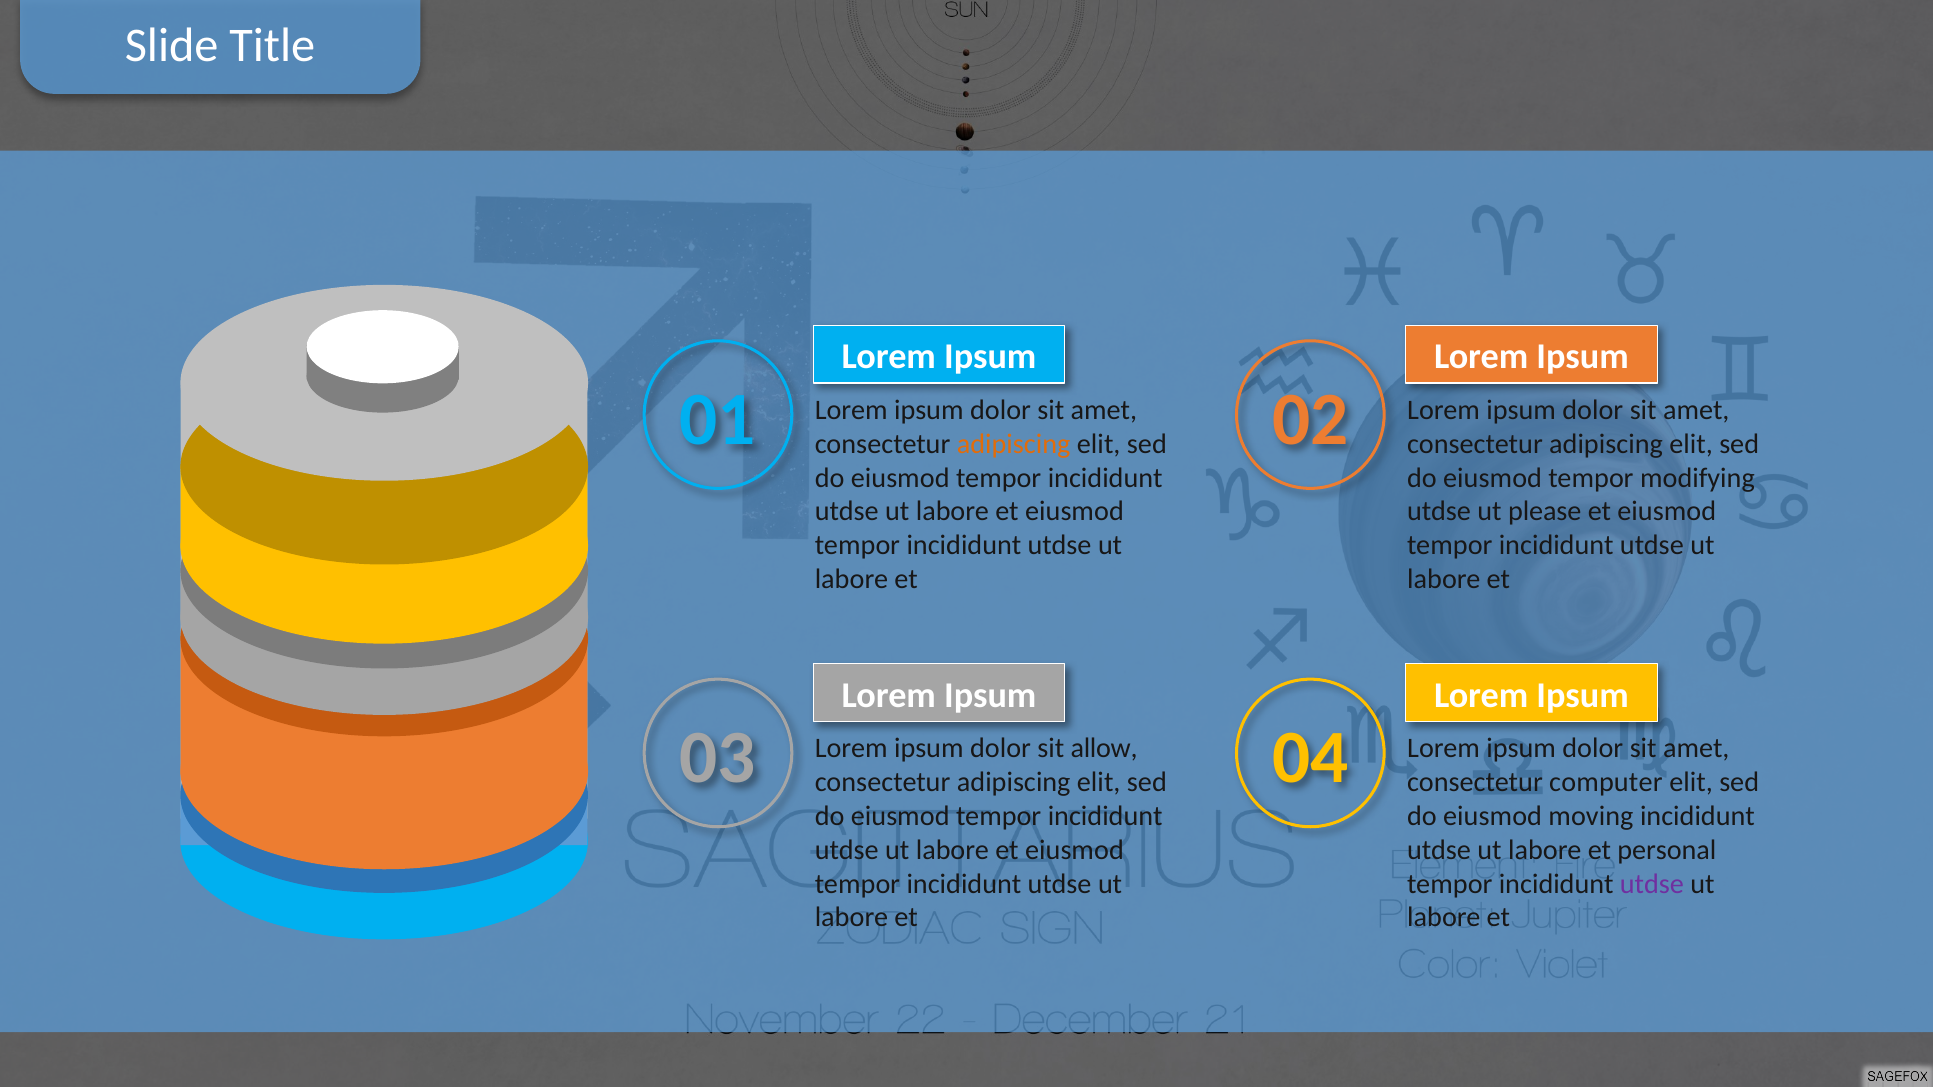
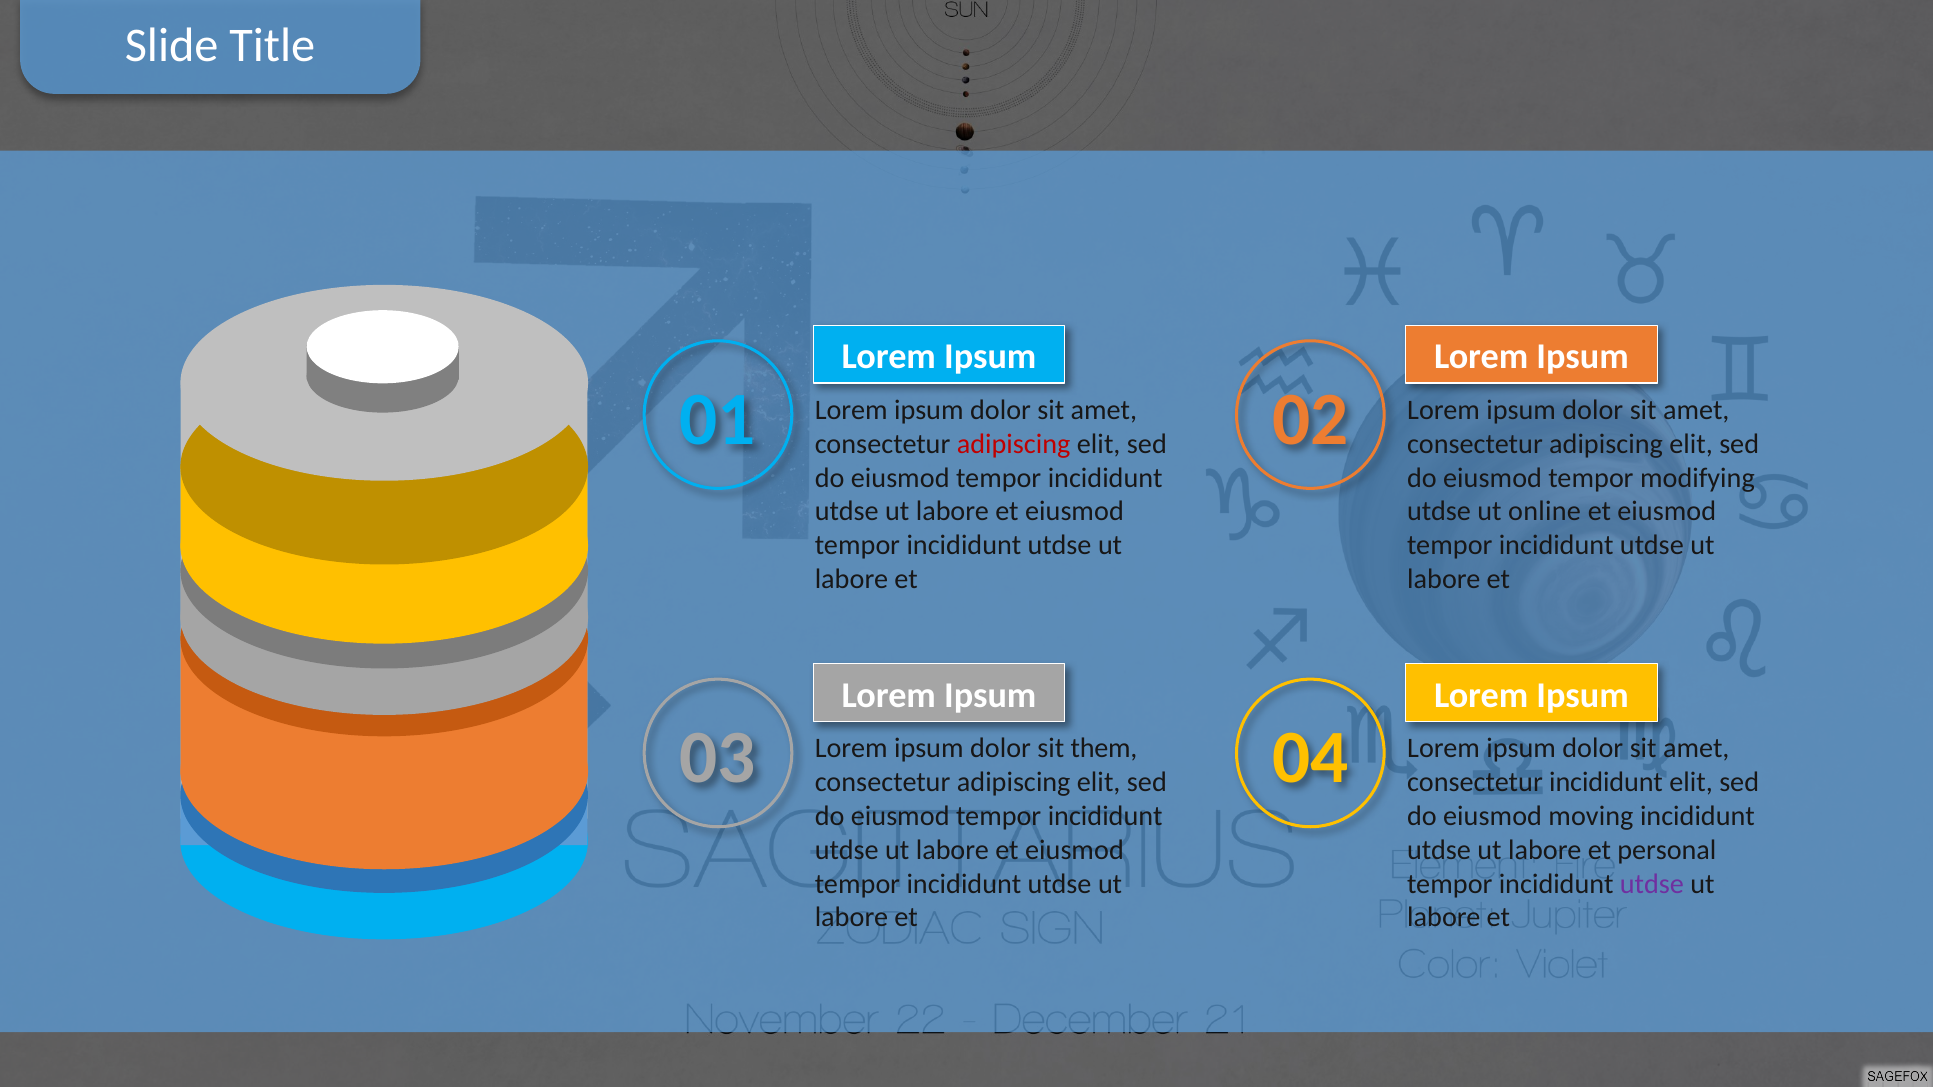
adipiscing at (1014, 444) colour: orange -> red
please: please -> online
allow: allow -> them
consectetur computer: computer -> incididunt
